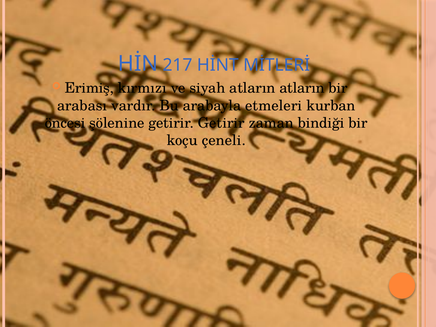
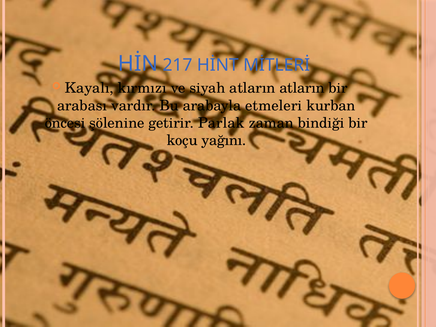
Erimiş: Erimiş -> Kayalı
getirir Getirir: Getirir -> Parlak
çeneli: çeneli -> yağını
